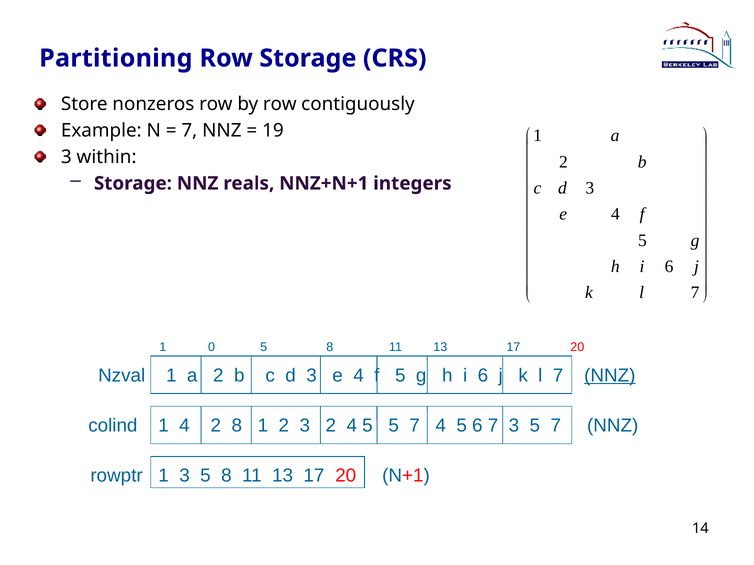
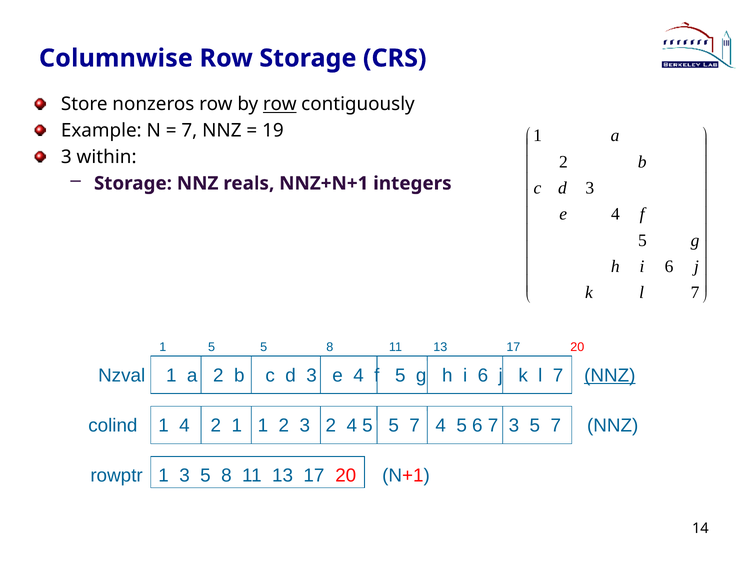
Partitioning: Partitioning -> Columnwise
row at (280, 104) underline: none -> present
1 0: 0 -> 5
4 2 8: 8 -> 1
